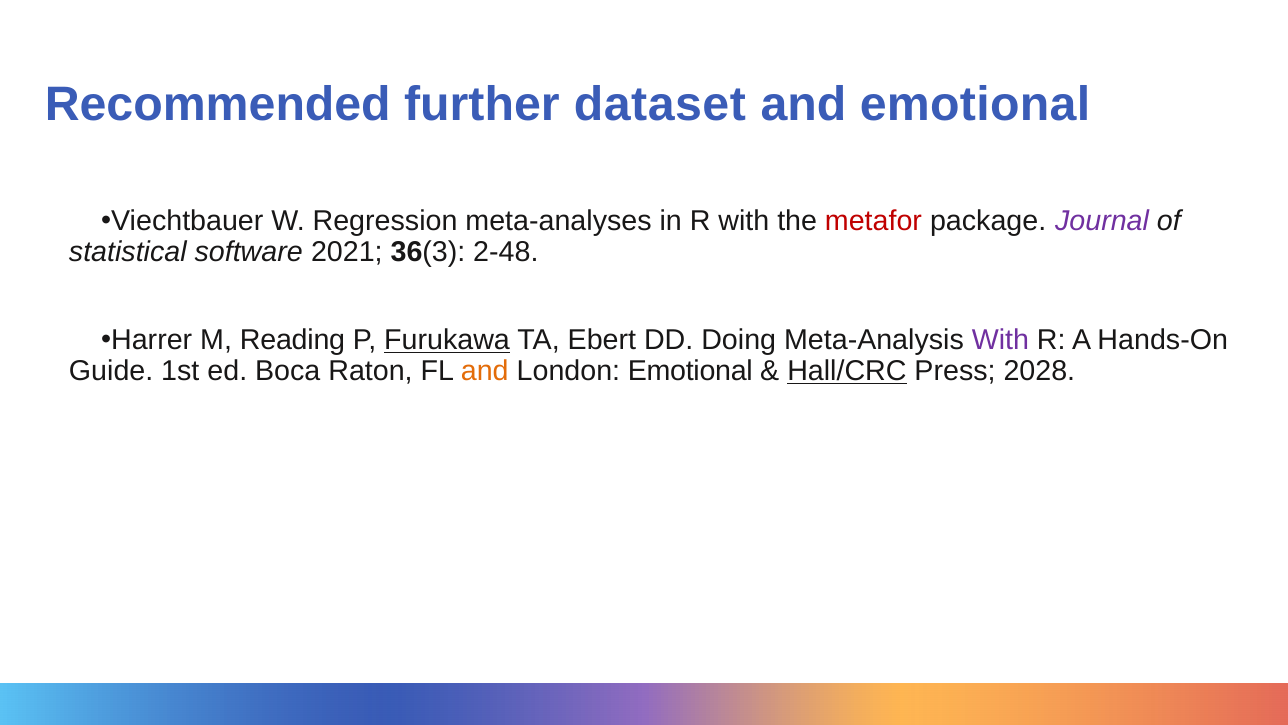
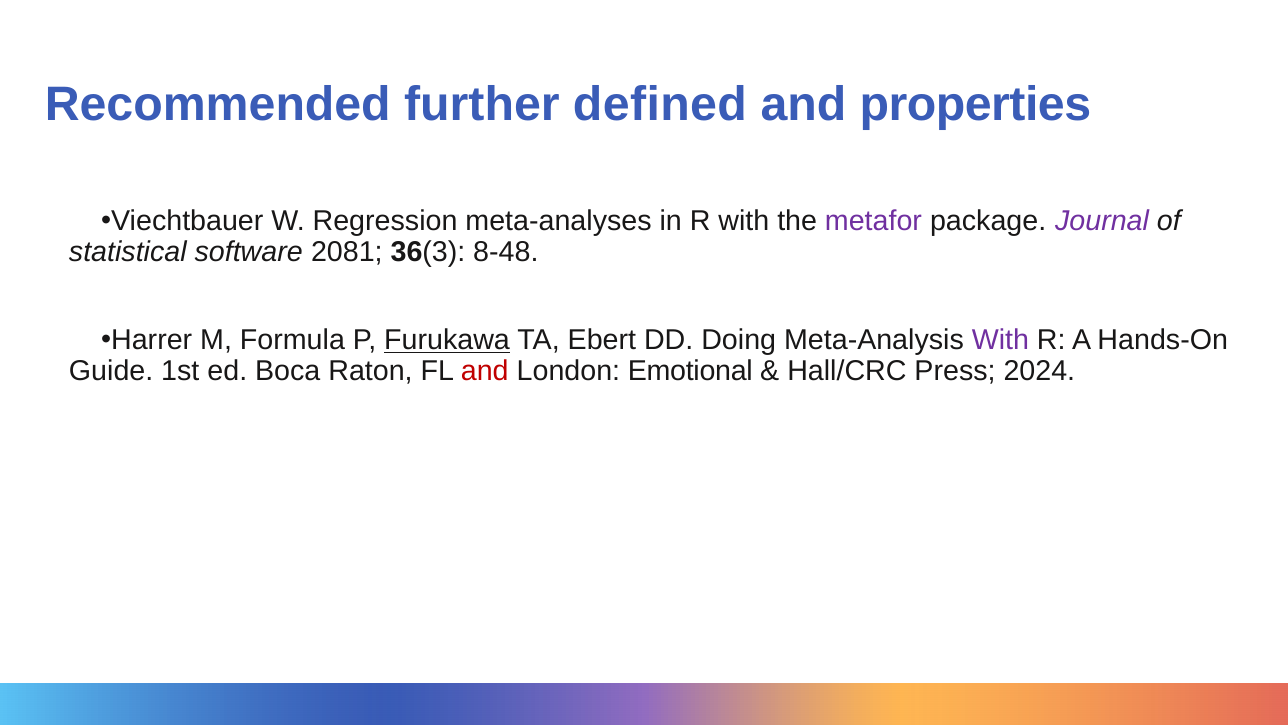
dataset: dataset -> defined
and emotional: emotional -> properties
metafor colour: red -> purple
2021: 2021 -> 2081
2-48: 2-48 -> 8-48
Reading: Reading -> Formula
and at (485, 371) colour: orange -> red
Hall/CRC underline: present -> none
2028: 2028 -> 2024
